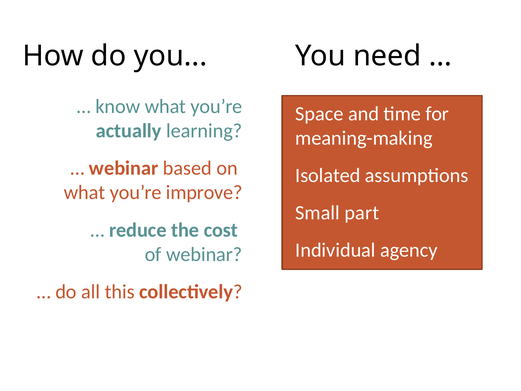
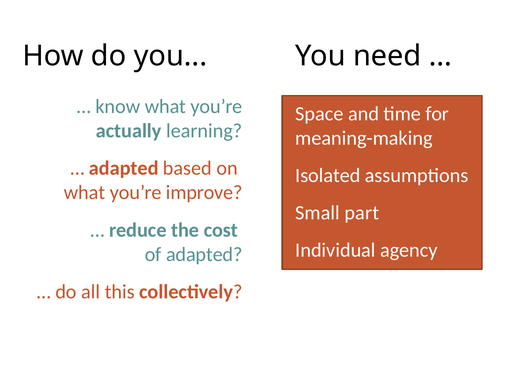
webinar at (124, 168): webinar -> adapted
of webinar: webinar -> adapted
